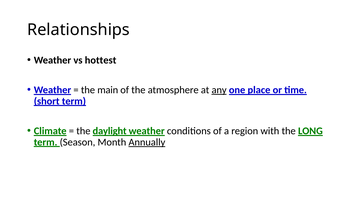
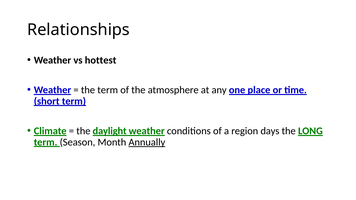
the main: main -> term
any underline: present -> none
with: with -> days
